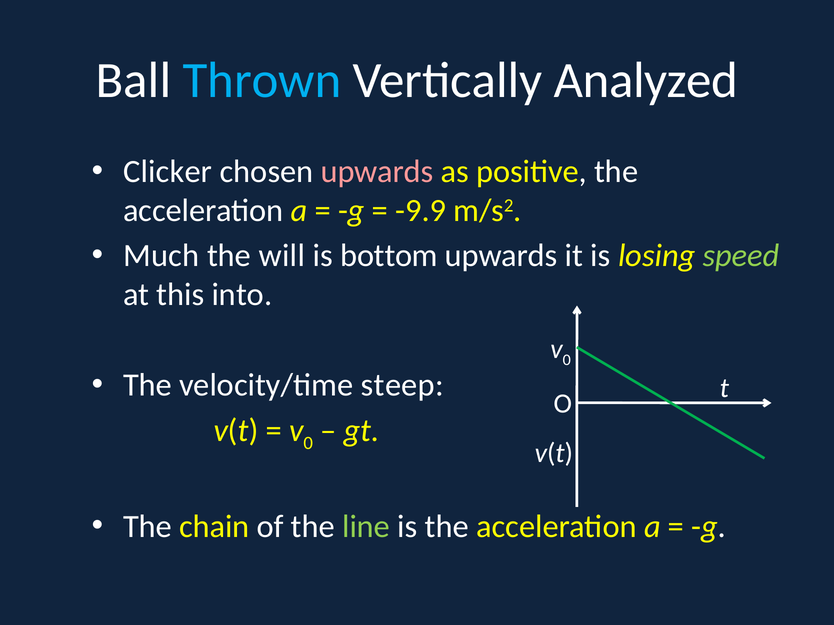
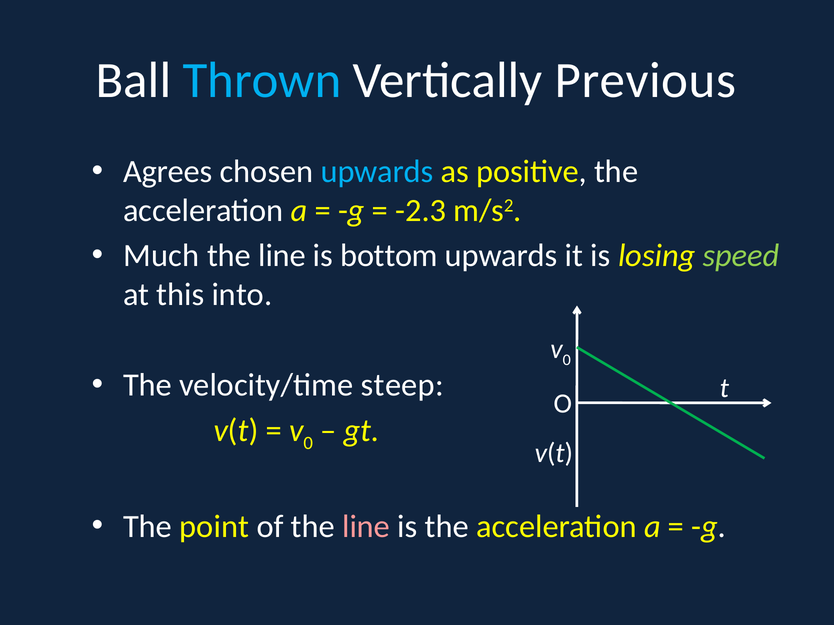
Analyzed: Analyzed -> Previous
Clicker: Clicker -> Agrees
upwards at (377, 172) colour: pink -> light blue
-9.9: -9.9 -> -2.3
will at (282, 256): will -> line
chain: chain -> point
line at (366, 527) colour: light green -> pink
